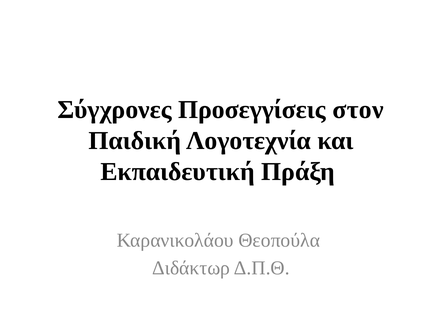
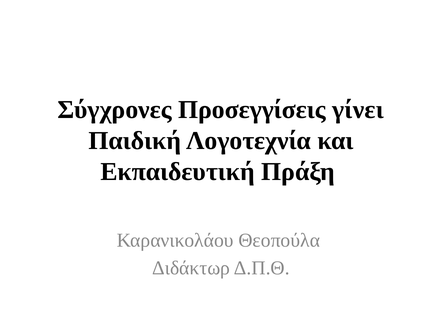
στον: στον -> γίνει
